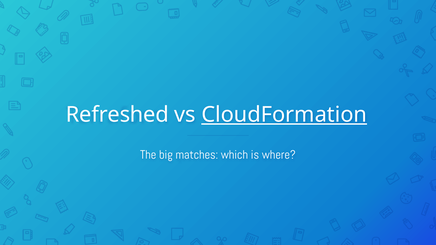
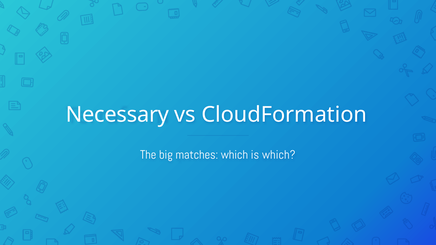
Refreshed: Refreshed -> Necessary
CloudFormation underline: present -> none
is where: where -> which
